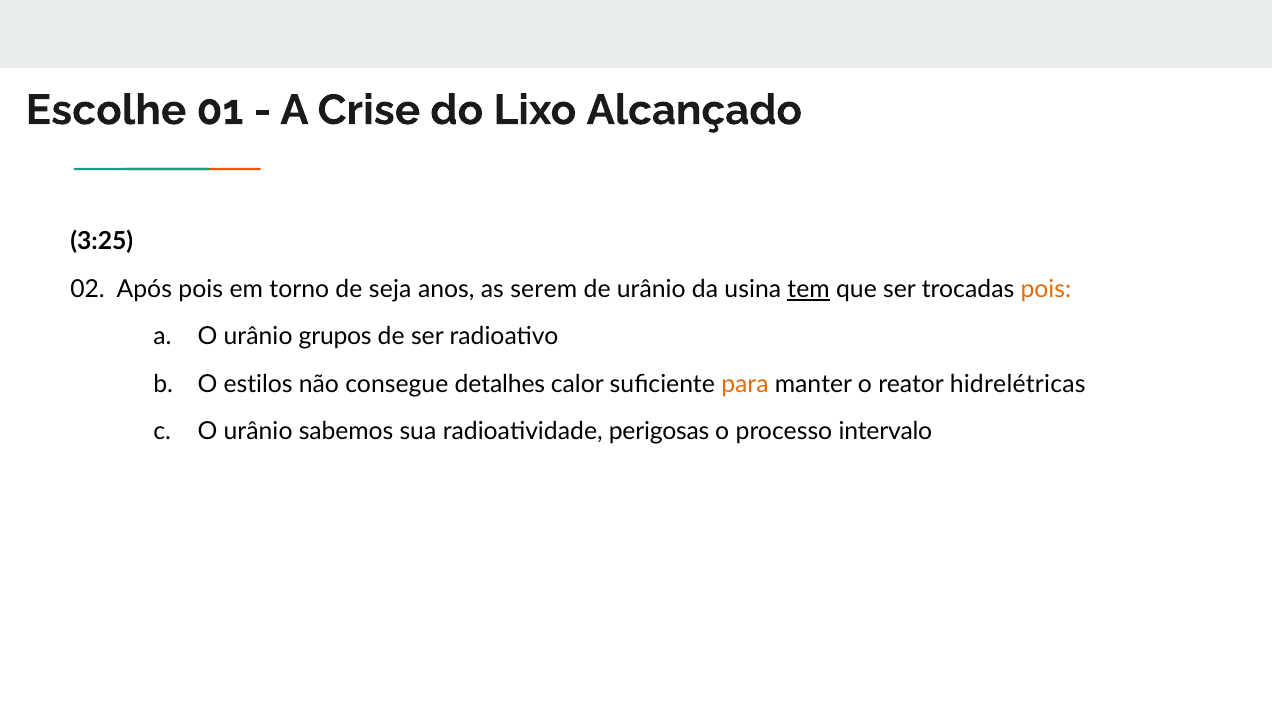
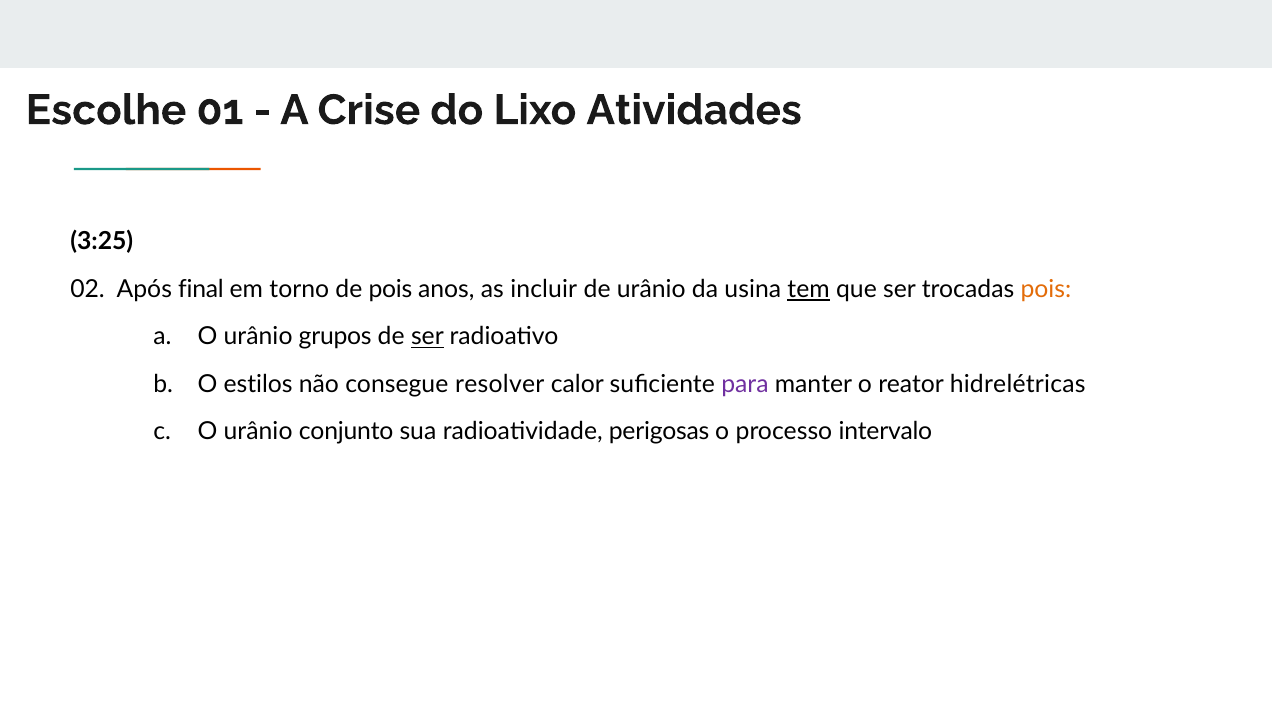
Alcançado: Alcançado -> Atividades
Após pois: pois -> final
de seja: seja -> pois
serem: serem -> incluir
ser at (427, 336) underline: none -> present
detalhes: detalhes -> resolver
para colour: orange -> purple
sabemos: sabemos -> conjunto
